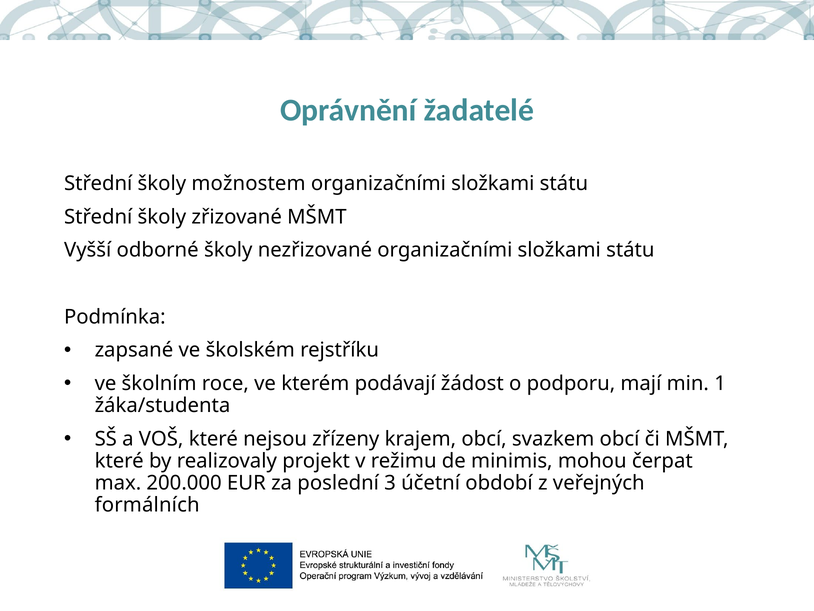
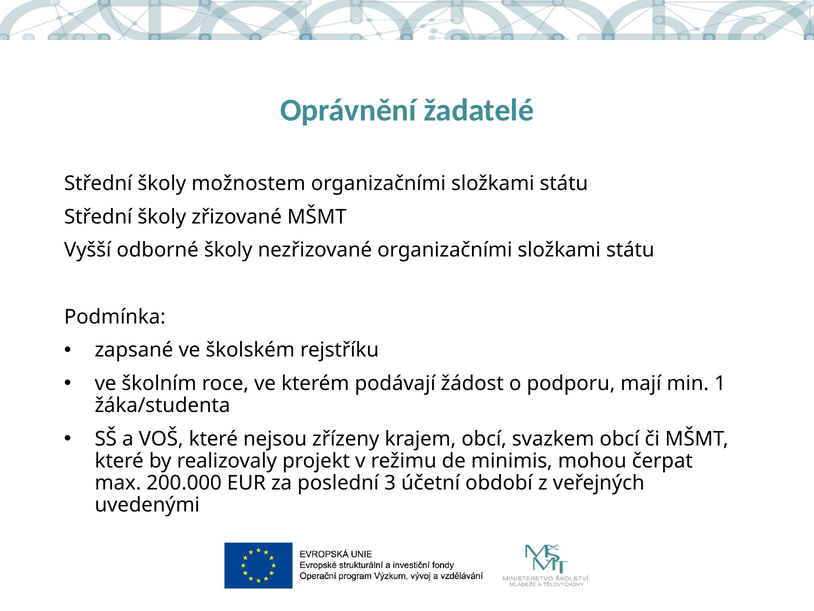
formálních: formálních -> uvedenými
